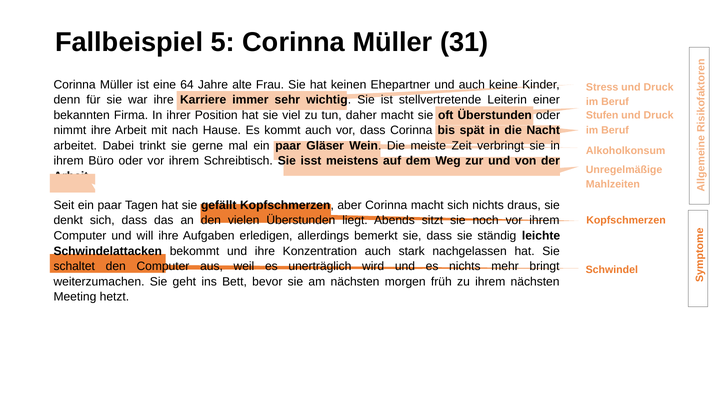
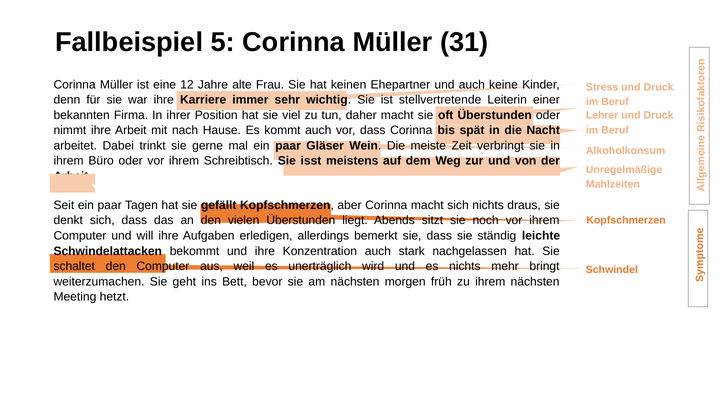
64: 64 -> 12
Stufen: Stufen -> Lehrer
